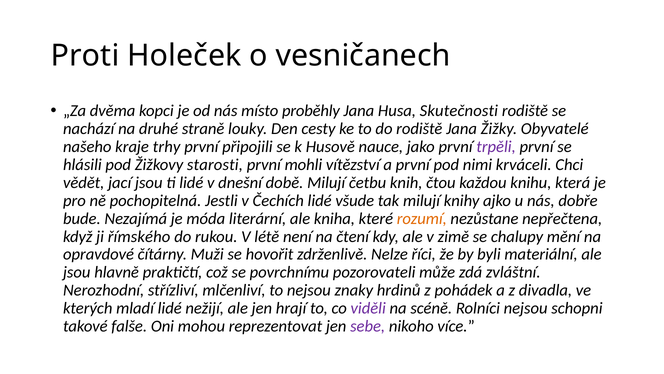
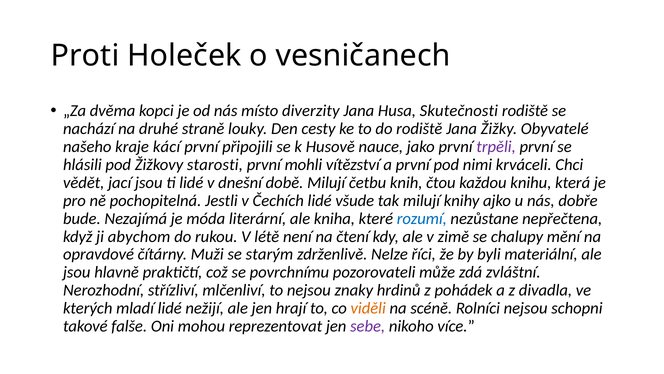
proběhly: proběhly -> diverzity
trhy: trhy -> kácí
rozumí colour: orange -> blue
římského: římského -> abychom
hovořit: hovořit -> starým
viděli colour: purple -> orange
